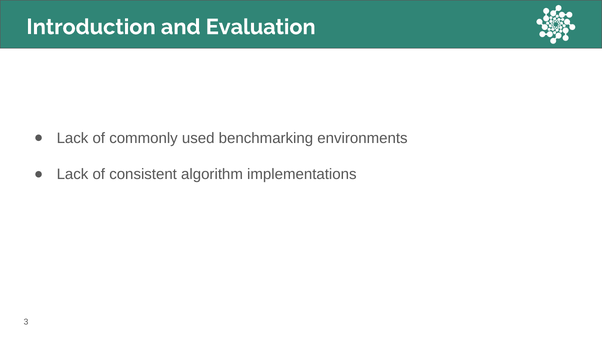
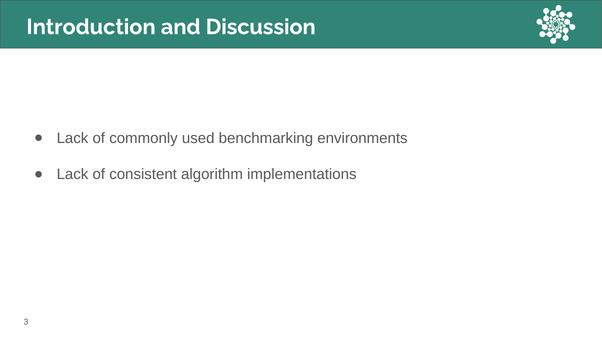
Evaluation: Evaluation -> Discussion
